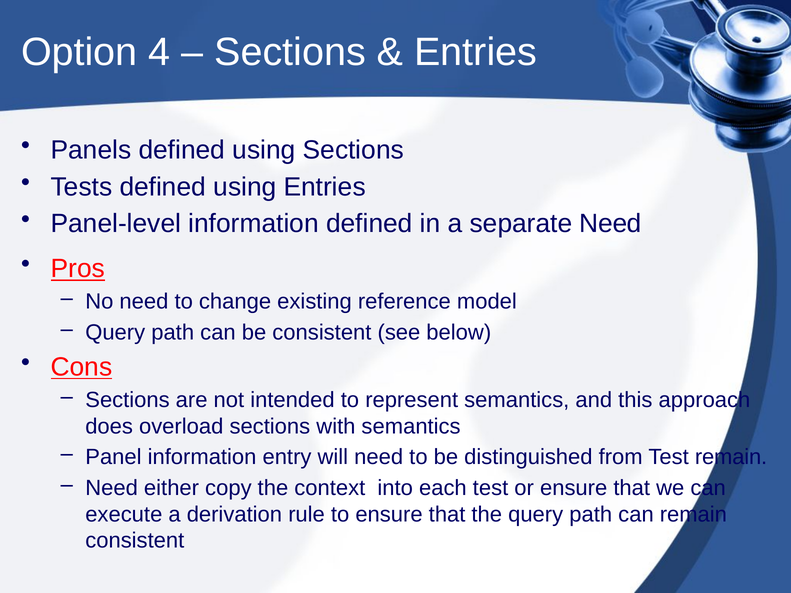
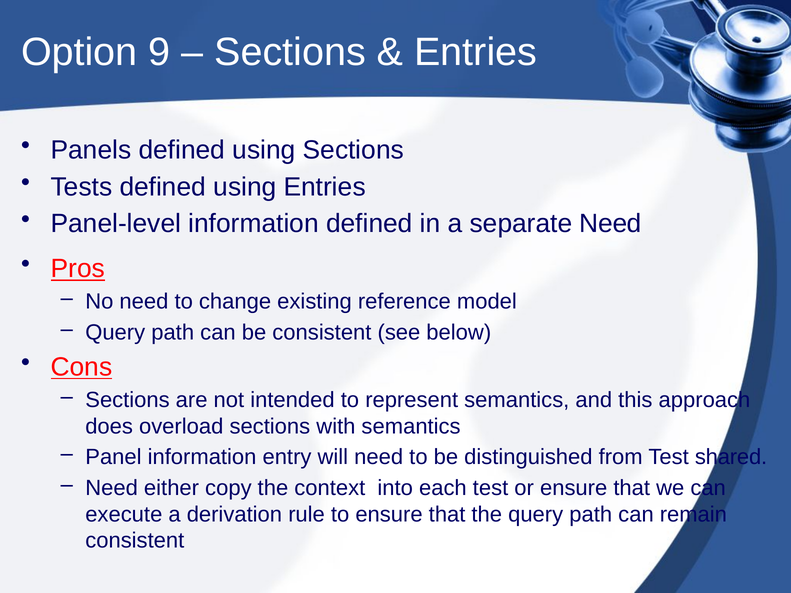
4: 4 -> 9
Test remain: remain -> shared
